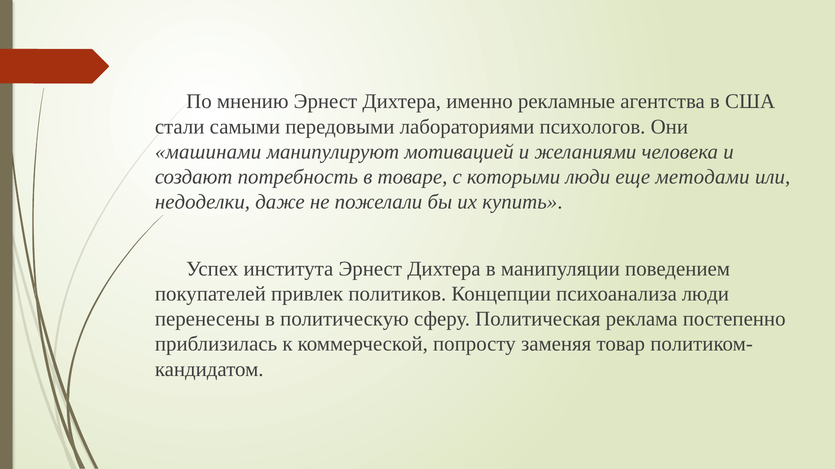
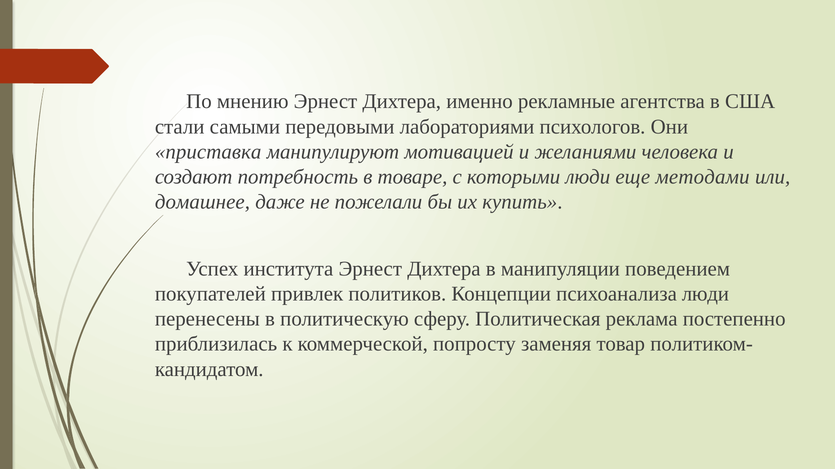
машинами: машинами -> приставка
недоделки: недоделки -> домашнее
